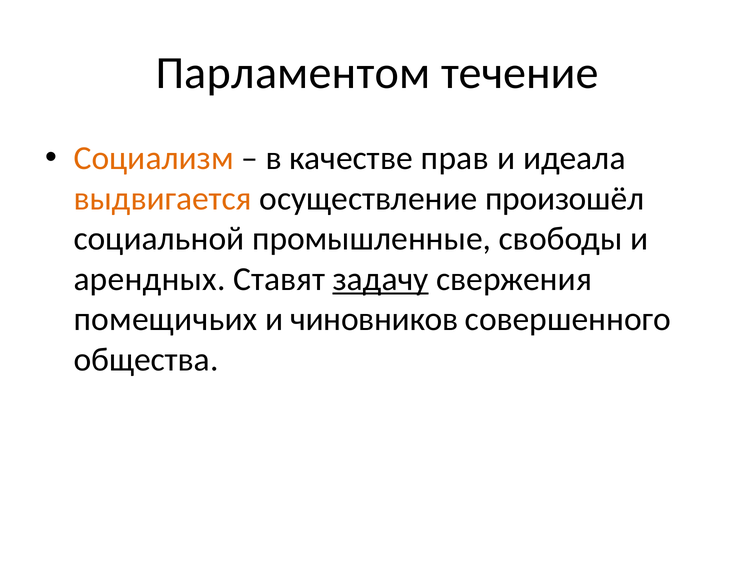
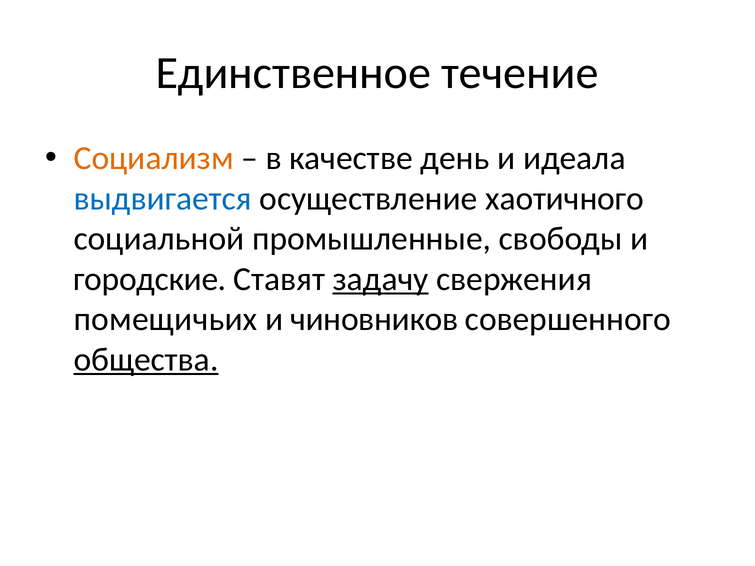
Парламентом: Парламентом -> Единственное
прав: прав -> день
выдвигается colour: orange -> blue
произошёл: произошёл -> хаотичного
арендных: арендных -> городские
общества underline: none -> present
